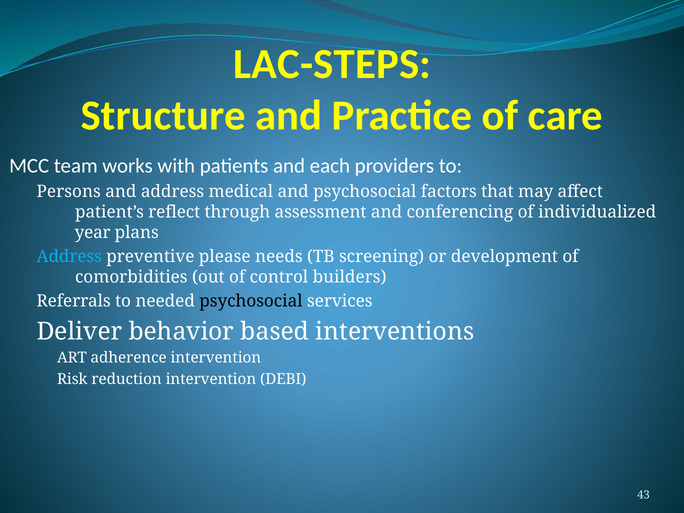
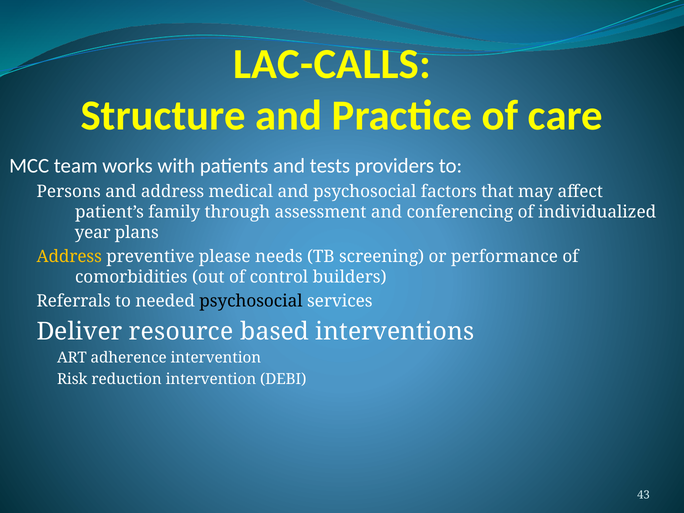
LAC-STEPS: LAC-STEPS -> LAC-CALLS
each: each -> tests
reflect: reflect -> family
Address at (69, 257) colour: light blue -> yellow
development: development -> performance
behavior: behavior -> resource
